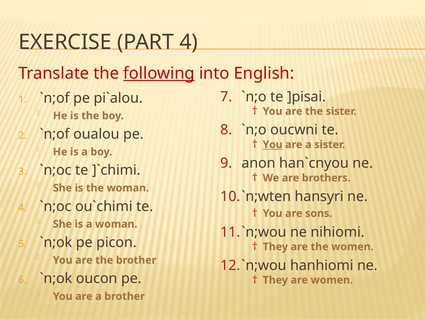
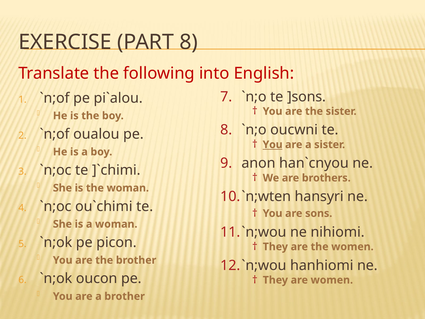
PART 4: 4 -> 8
following underline: present -> none
]pisai: ]pisai -> ]sons
